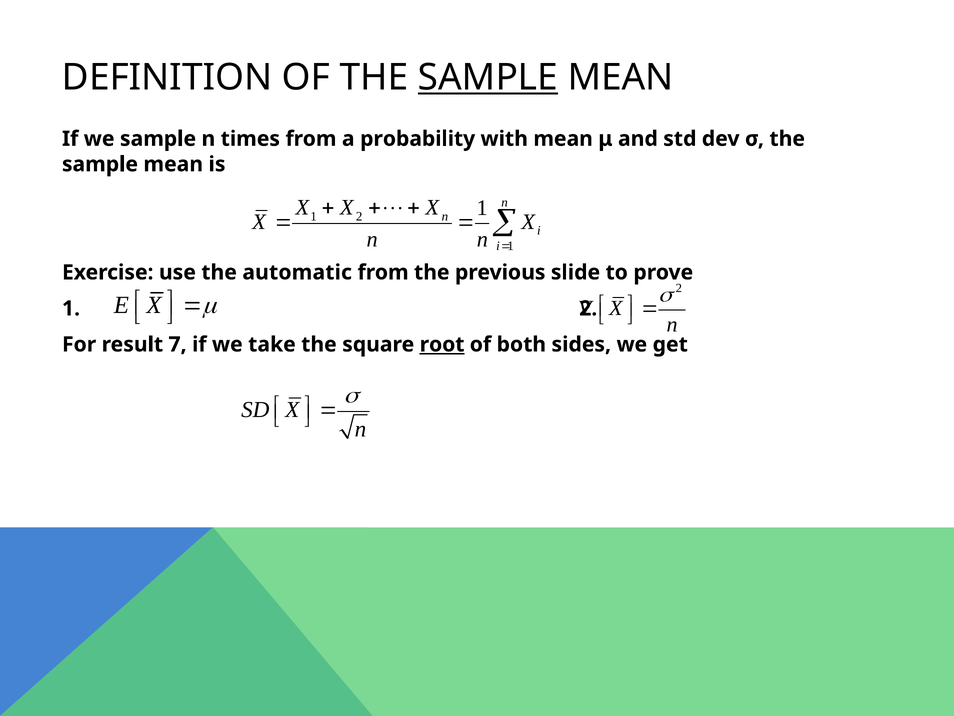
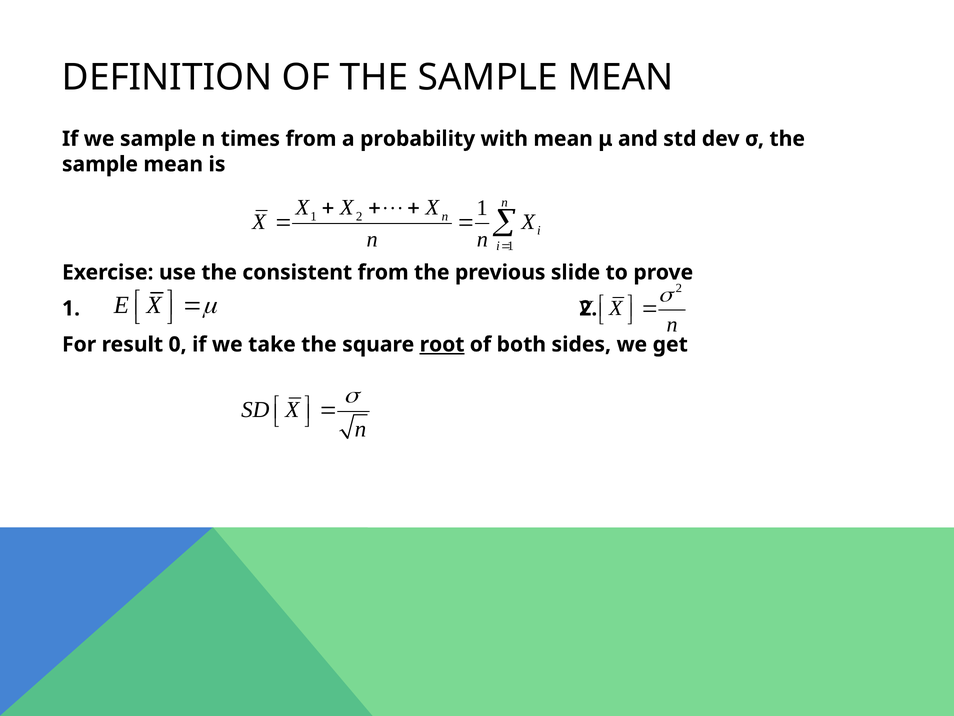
SAMPLE at (488, 78) underline: present -> none
automatic: automatic -> consistent
7: 7 -> 0
